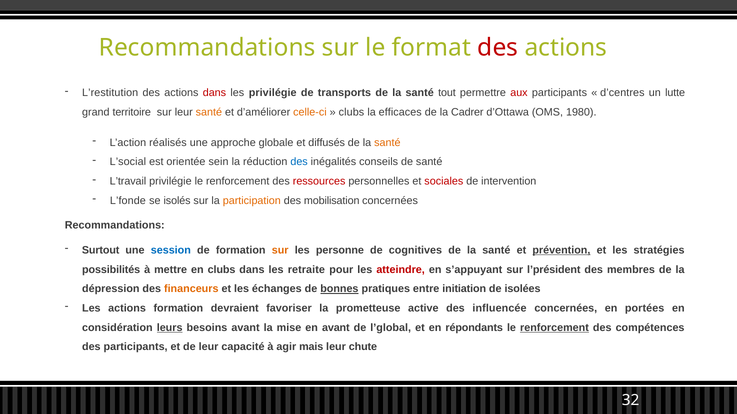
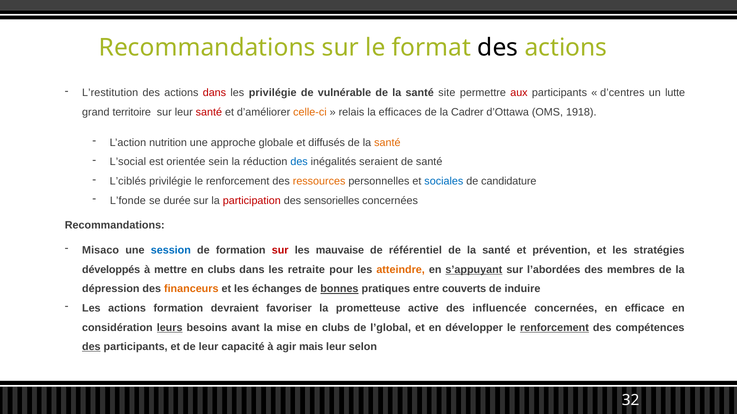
des at (498, 48) colour: red -> black
transports: transports -> vulnérable
tout: tout -> site
santé at (209, 112) colour: orange -> red
clubs at (351, 112): clubs -> relais
1980: 1980 -> 1918
réalisés: réalisés -> nutrition
conseils: conseils -> seraient
L’travail: L’travail -> L’ciblés
ressources colour: red -> orange
sociales colour: red -> blue
intervention: intervention -> candidature
isolés: isolés -> durée
participation colour: orange -> red
mobilisation: mobilisation -> sensorielles
Surtout: Surtout -> Misaco
sur at (280, 251) colour: orange -> red
personne: personne -> mauvaise
cognitives: cognitives -> référentiel
prévention underline: present -> none
possibilités: possibilités -> développés
atteindre colour: red -> orange
s’appuyant underline: none -> present
l’président: l’président -> l’abordées
initiation: initiation -> couverts
isolées: isolées -> induire
portées: portées -> efficace
mise en avant: avant -> clubs
répondants: répondants -> développer
des at (91, 347) underline: none -> present
chute: chute -> selon
